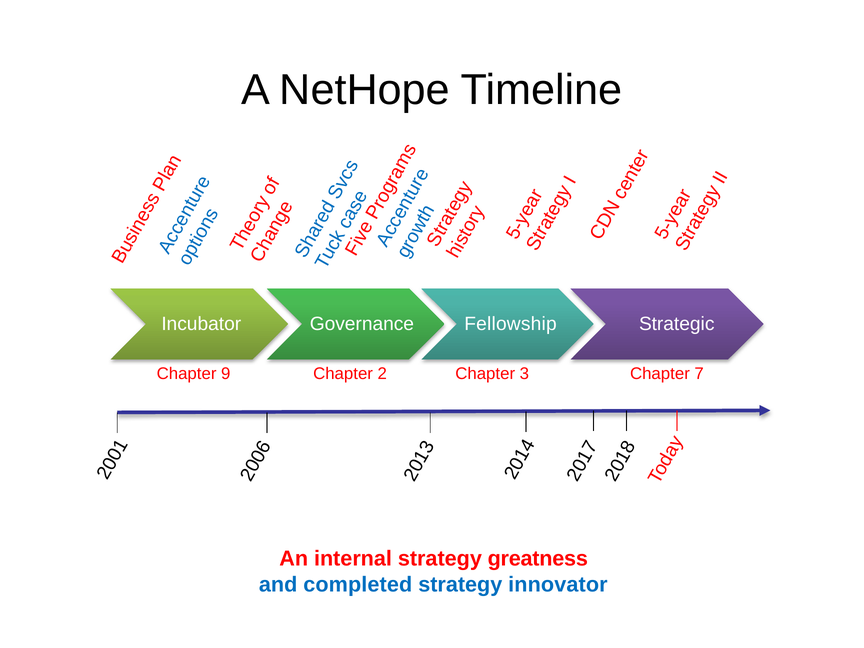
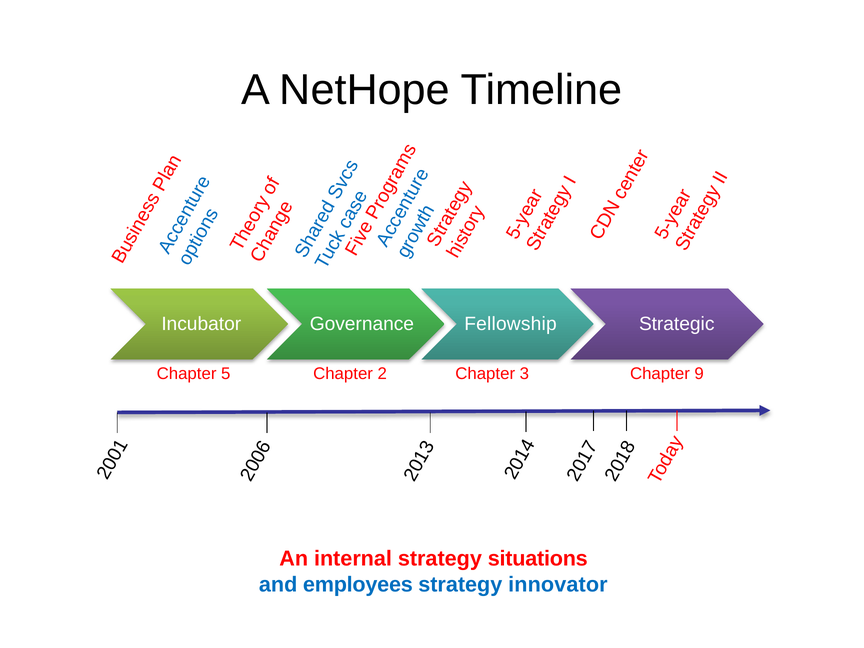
Chapter 9: 9 -> 5
Chapter 7: 7 -> 9
greatness: greatness -> situations
completed: completed -> employees
